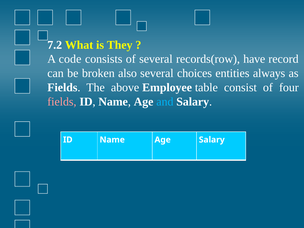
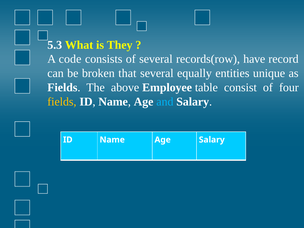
7.2: 7.2 -> 5.3
also: also -> that
choices: choices -> equally
always: always -> unique
fields at (62, 102) colour: pink -> yellow
